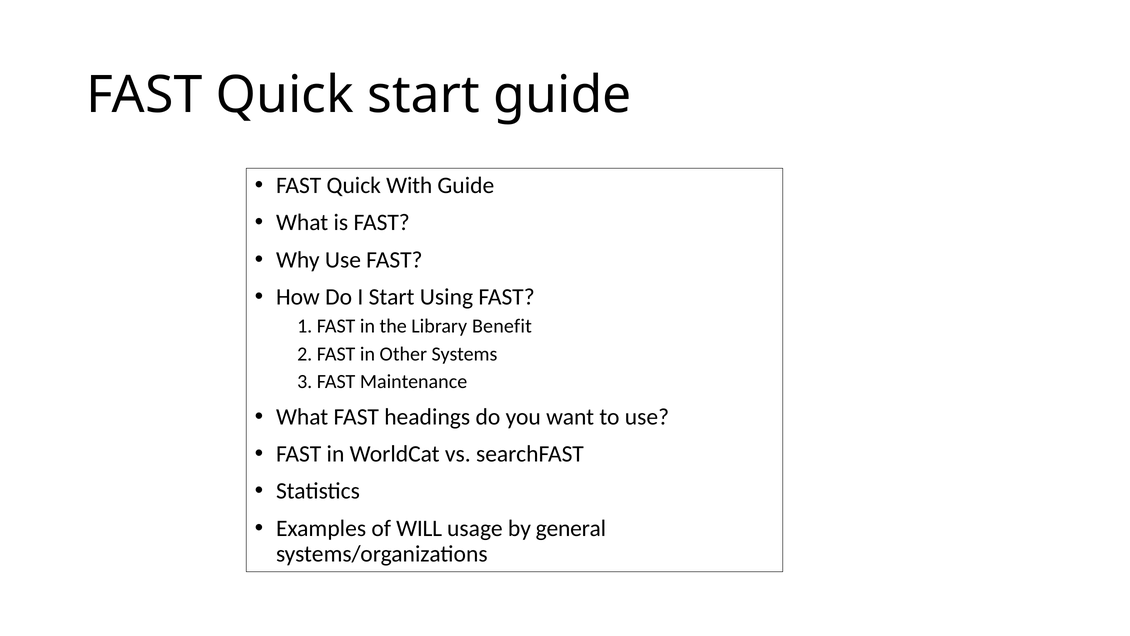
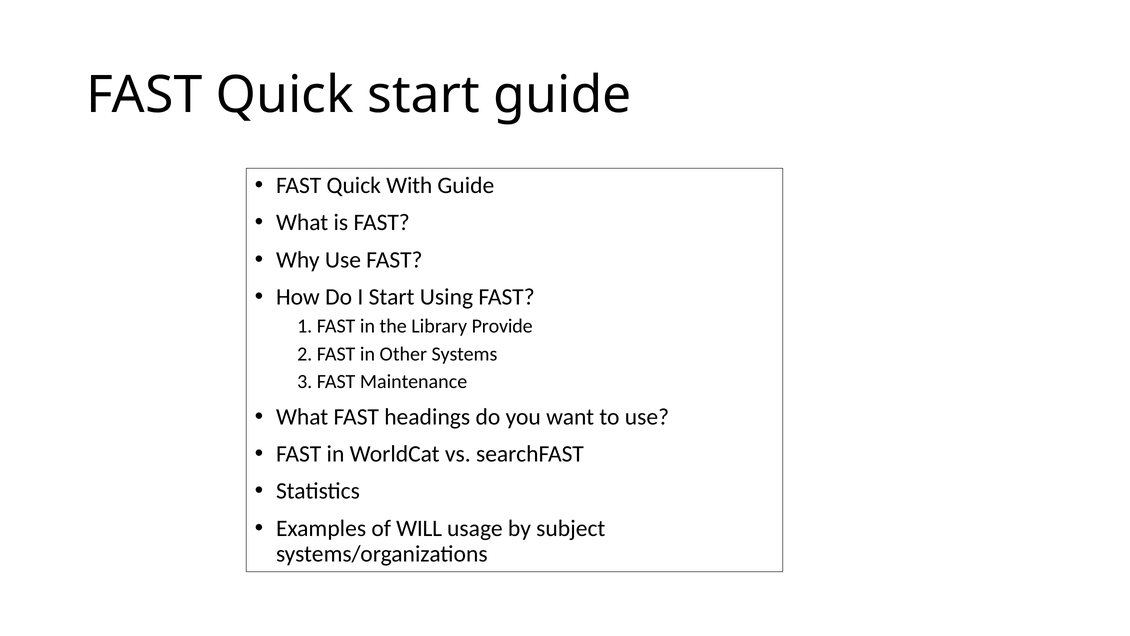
Benefit: Benefit -> Provide
general: general -> subject
